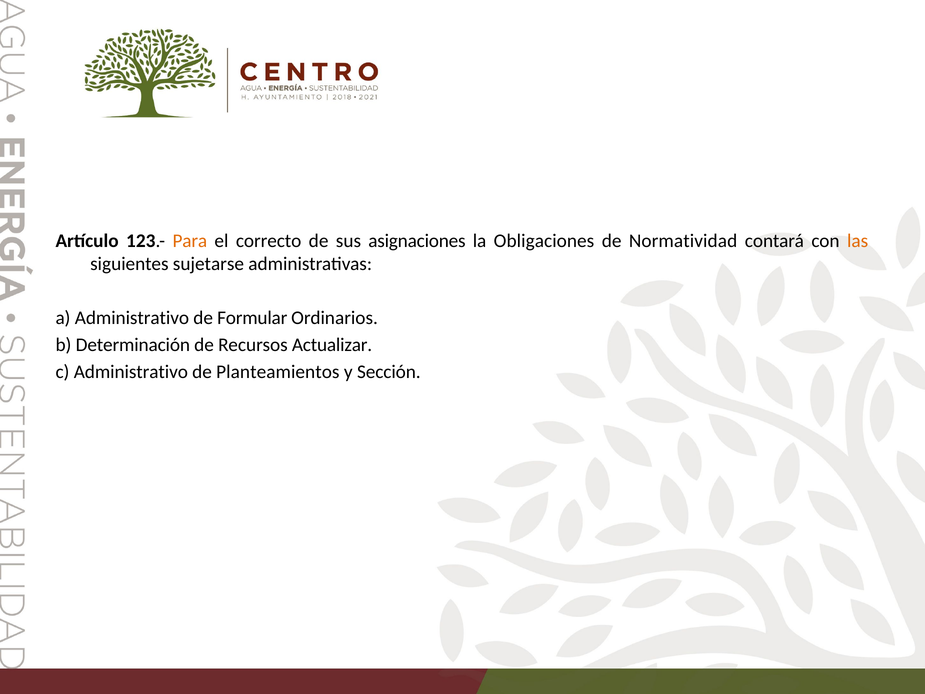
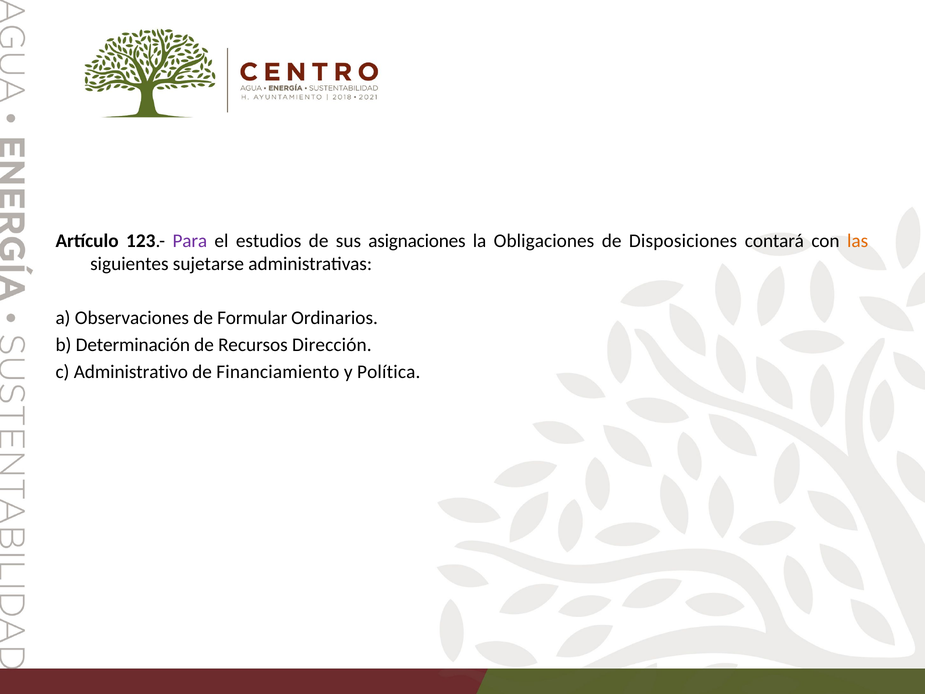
Para colour: orange -> purple
correcto: correcto -> estudios
Normatividad: Normatividad -> Disposiciones
a Administrativo: Administrativo -> Observaciones
Actualizar: Actualizar -> Dirección
Planteamientos: Planteamientos -> Financiamiento
Sección: Sección -> Política
